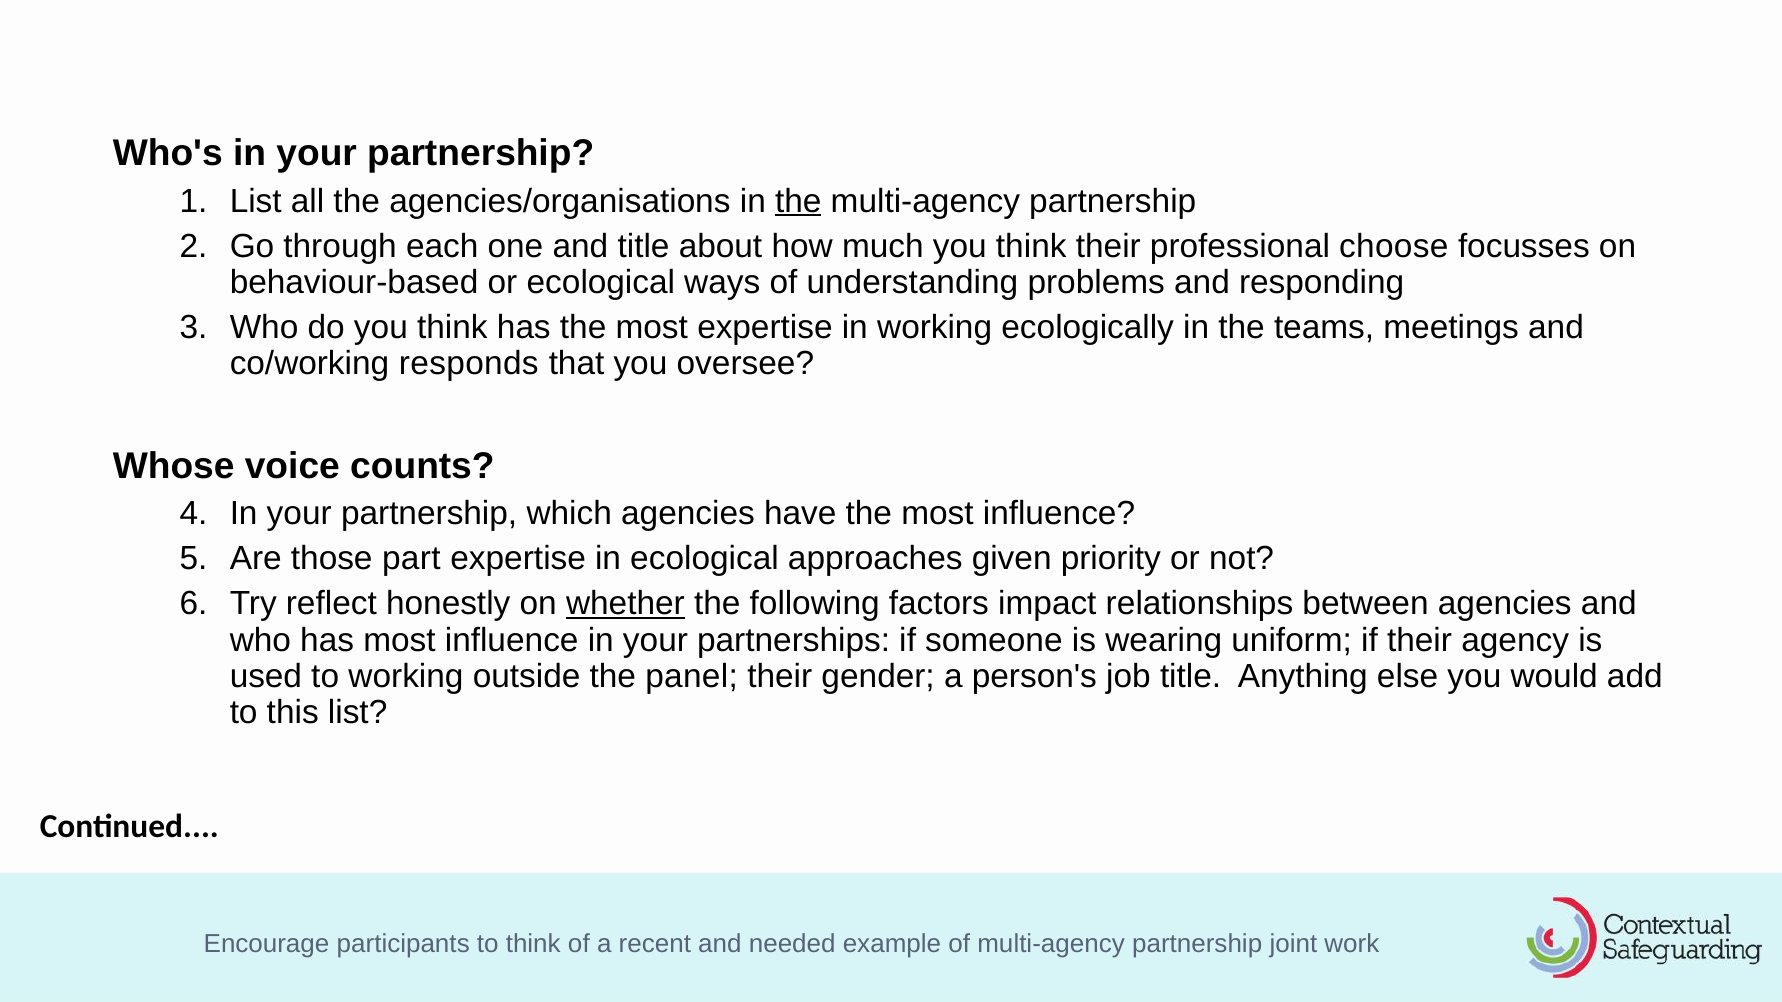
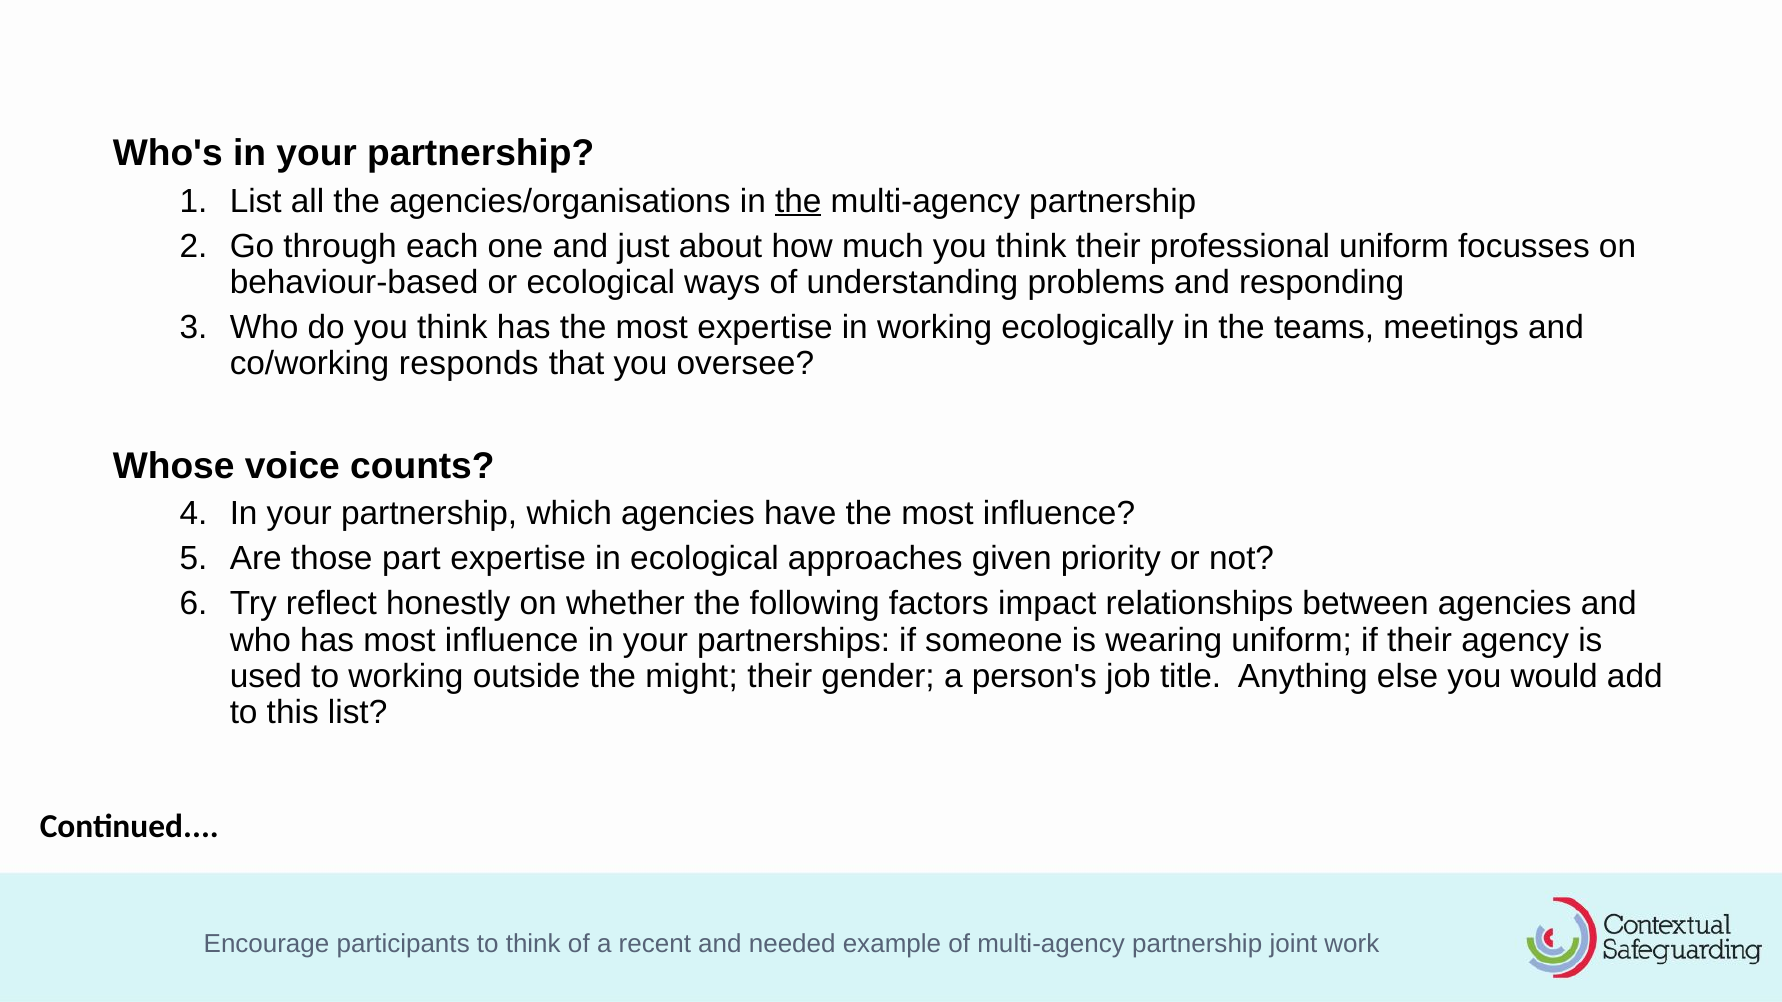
and title: title -> just
professional choose: choose -> uniform
whether underline: present -> none
panel: panel -> might
